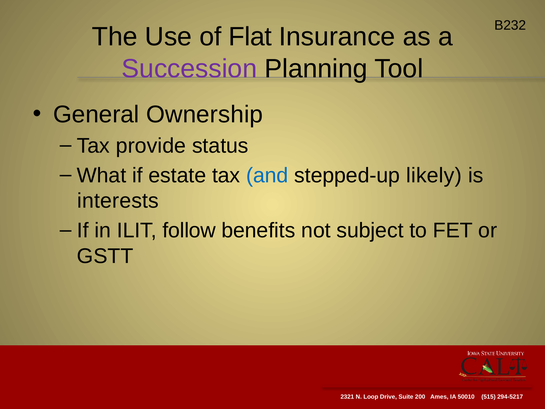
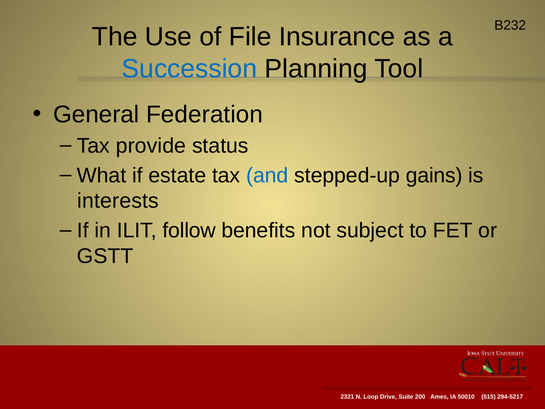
Flat: Flat -> File
Succession colour: purple -> blue
Ownership: Ownership -> Federation
likely: likely -> gains
